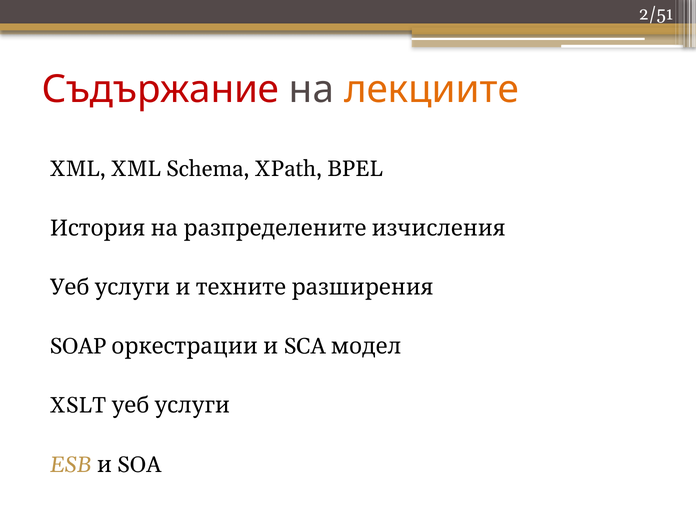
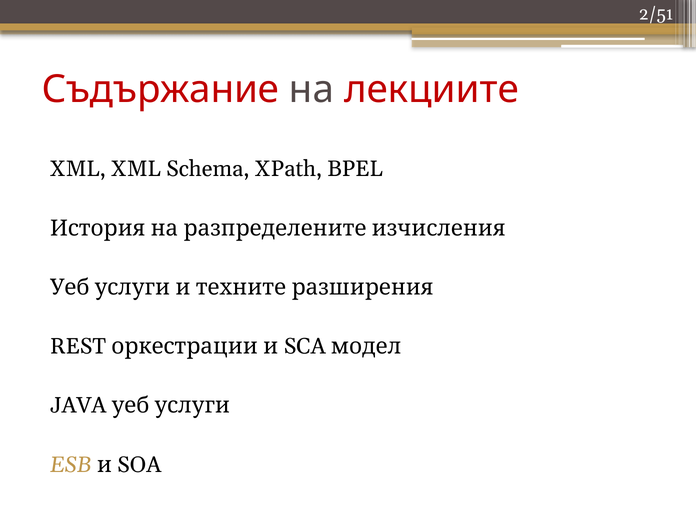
лекциите colour: orange -> red
SOAP: SOAP -> REST
XSLT: XSLT -> JAVA
